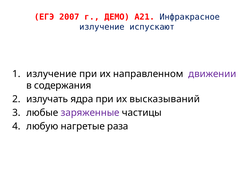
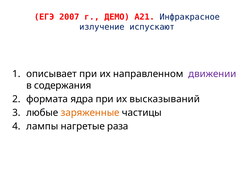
излучение at (52, 74): излучение -> описывает
излучать: излучать -> формата
заряженные colour: purple -> orange
любую: любую -> лампы
